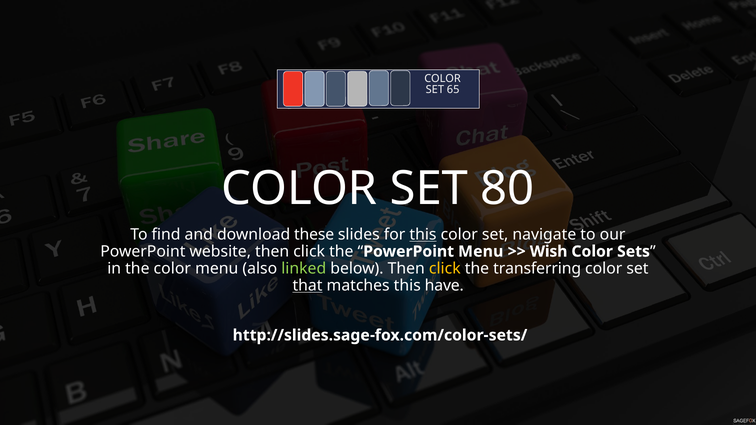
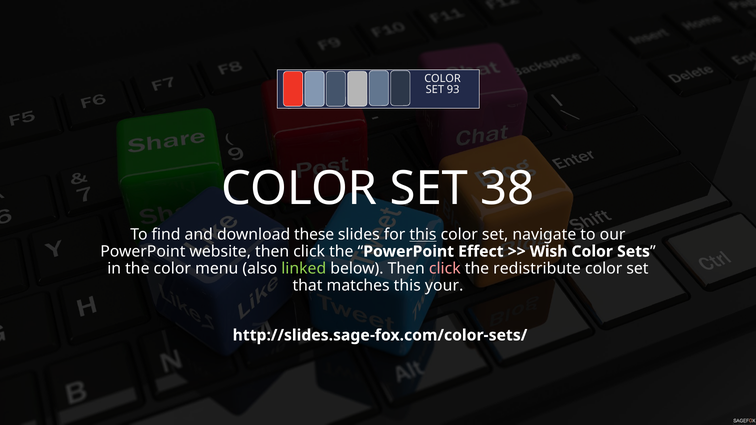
65: 65 -> 93
80: 80 -> 38
PowerPoint Menu: Menu -> Effect
click at (445, 269) colour: yellow -> pink
transferring: transferring -> redistribute
that underline: present -> none
have: have -> your
